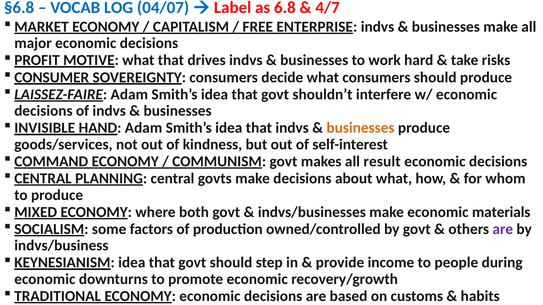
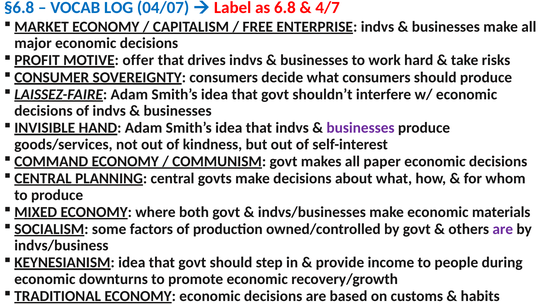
MOTIVE what: what -> offer
businesses at (361, 128) colour: orange -> purple
result: result -> paper
